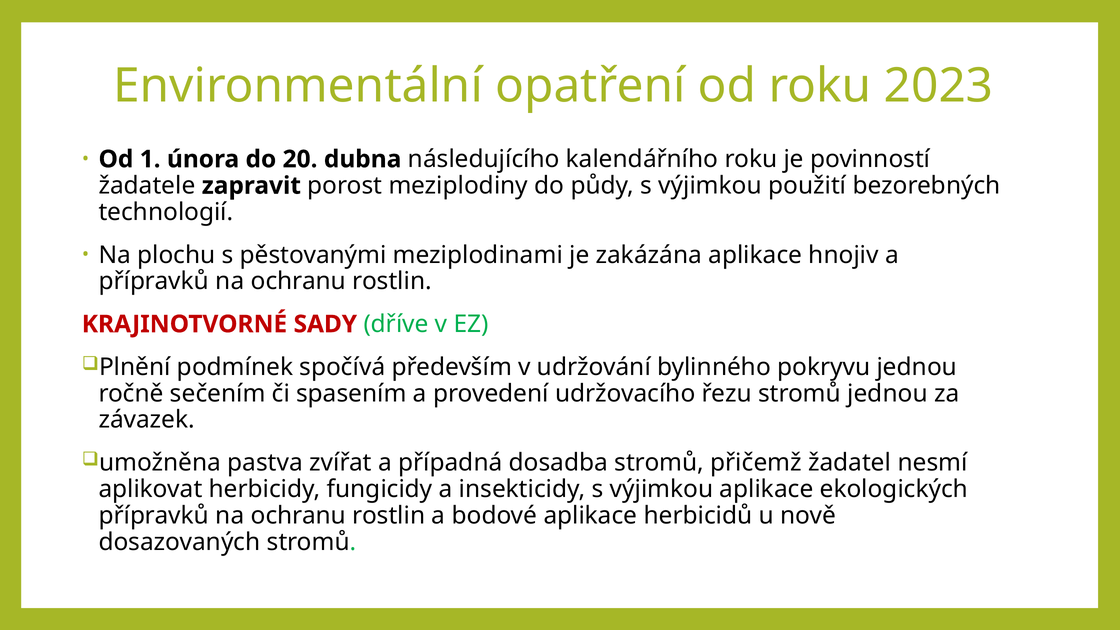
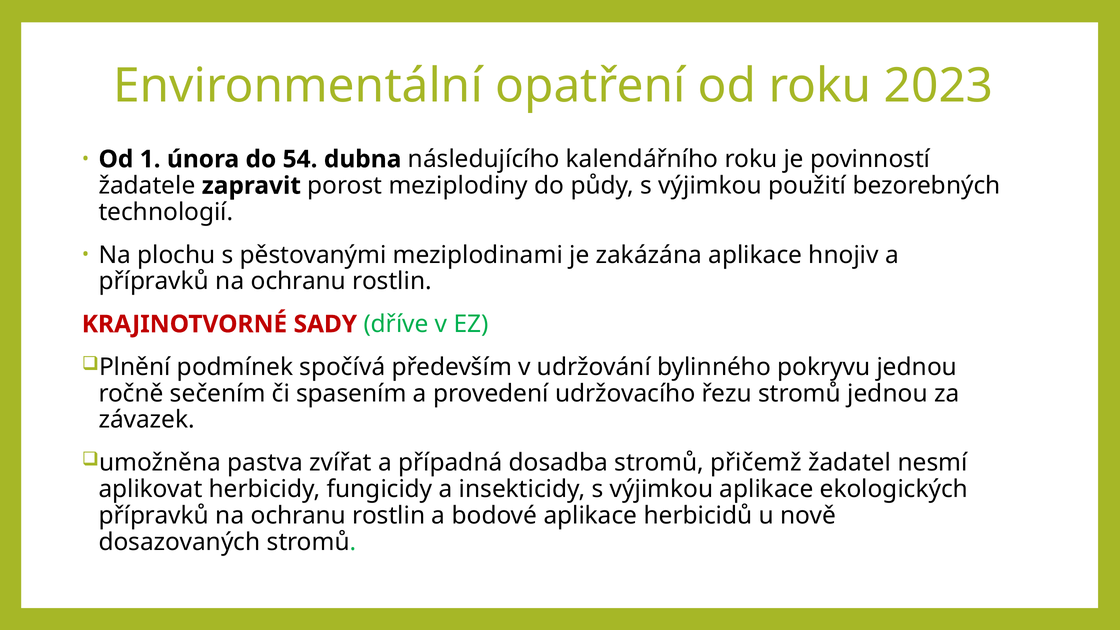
20: 20 -> 54
